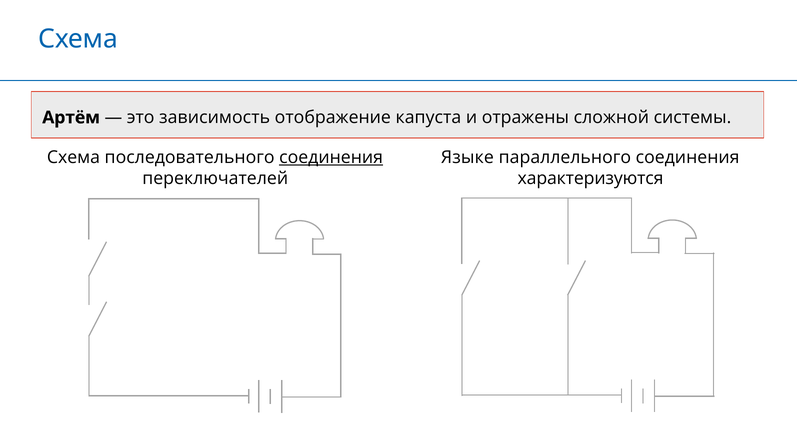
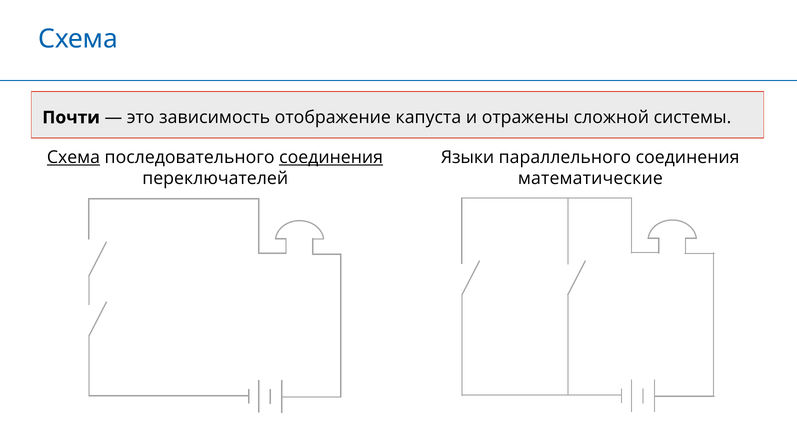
Артём: Артём -> Почти
Языке: Языке -> Языки
Схема at (73, 157) underline: none -> present
характеризуются: характеризуются -> математические
